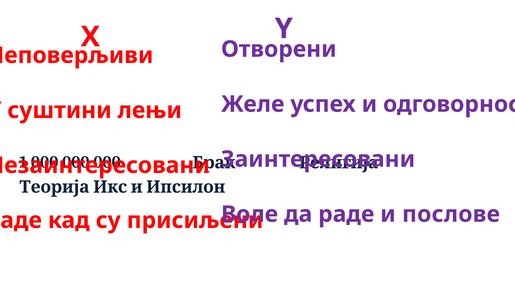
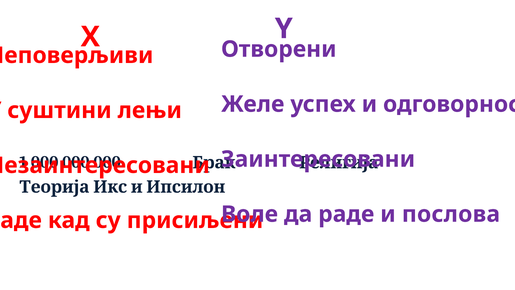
послове: послове -> послова
